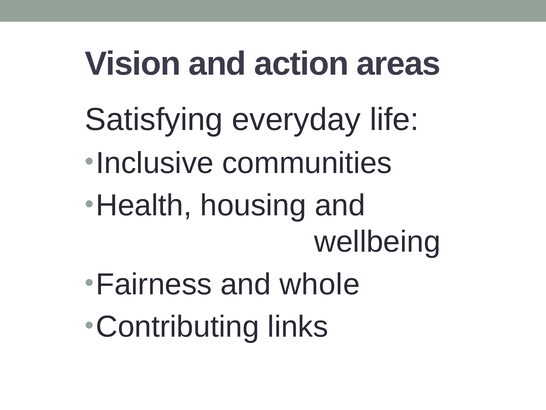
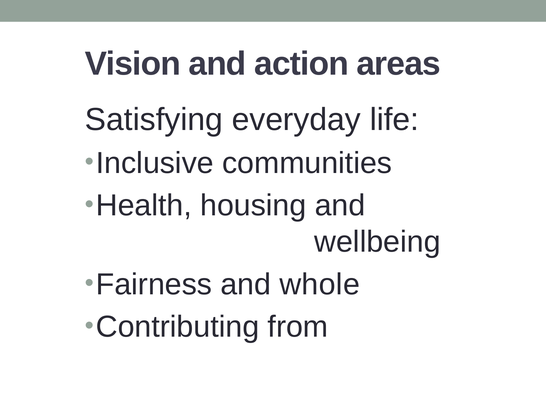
links: links -> from
